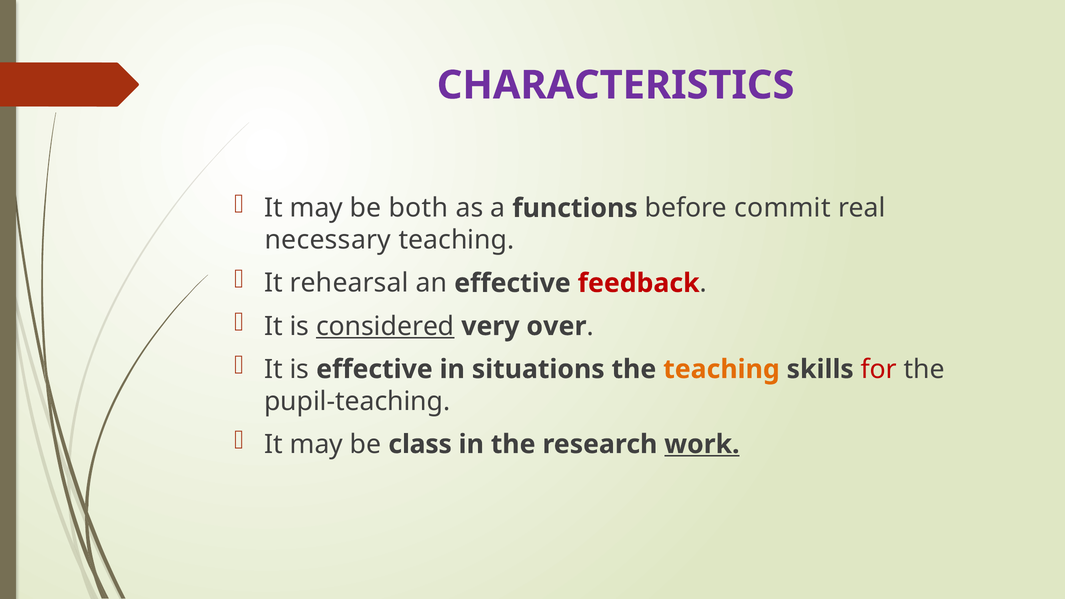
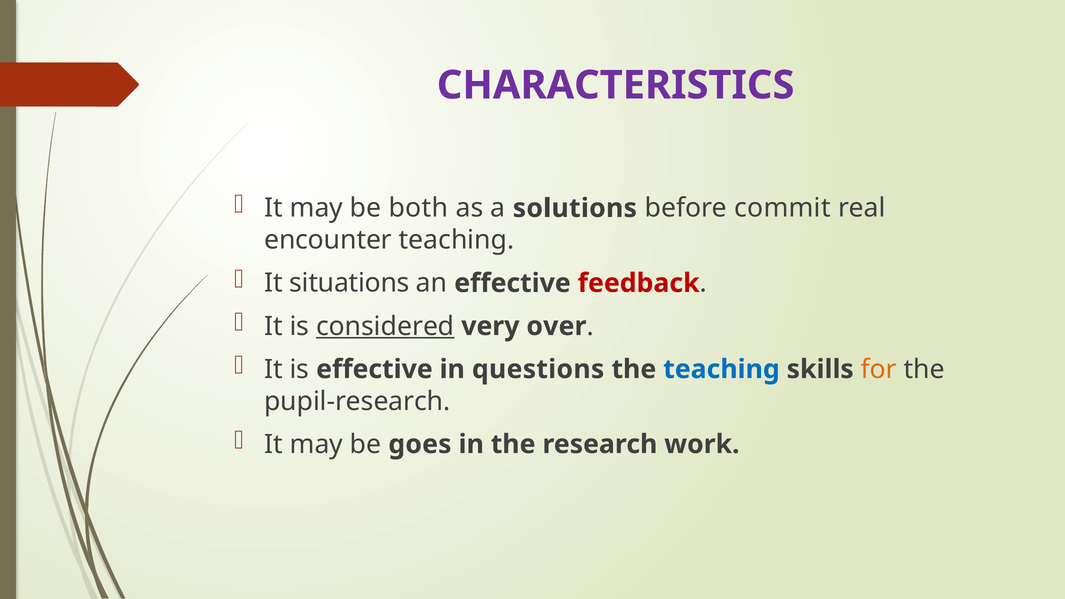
functions: functions -> solutions
necessary: necessary -> encounter
rehearsal: rehearsal -> situations
situations: situations -> questions
teaching at (721, 369) colour: orange -> blue
for colour: red -> orange
pupil-teaching: pupil-teaching -> pupil-research
class: class -> goes
work underline: present -> none
